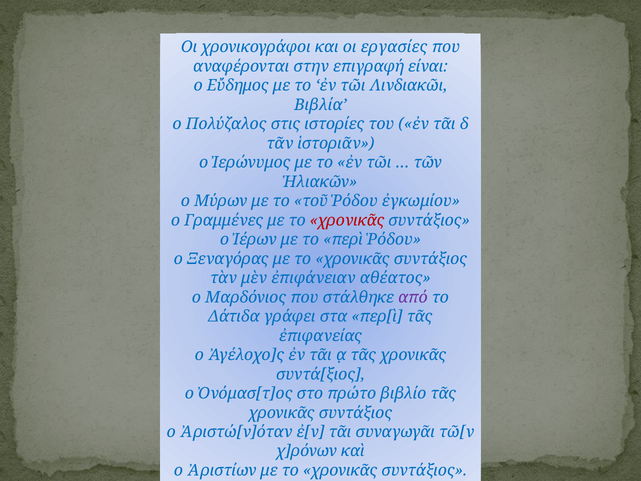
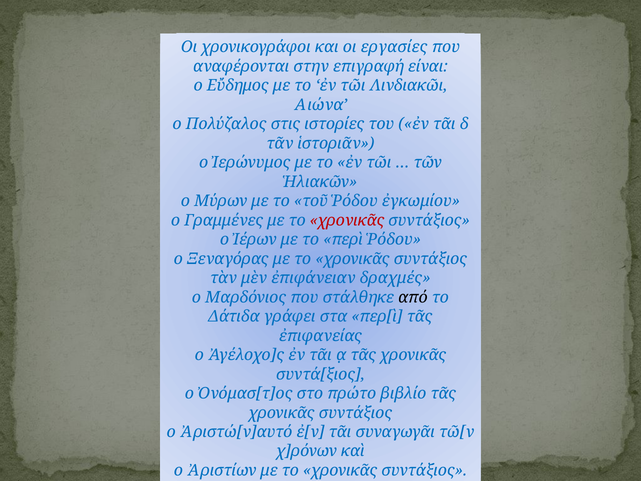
Βιβλία: Βιβλία -> Αιώνα
αθέατος: αθέατος -> δραχμές
από colour: purple -> black
Ἀριστώ[ν]όταν: Ἀριστώ[ν]όταν -> Ἀριστώ[ν]αυτό
